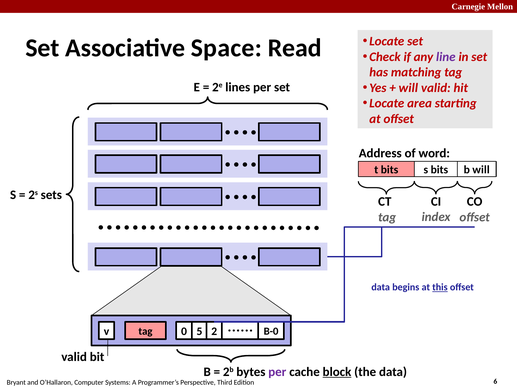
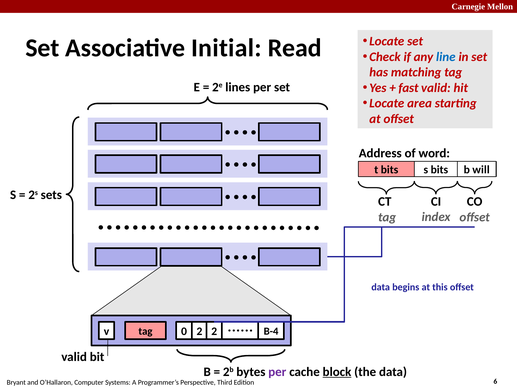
Space: Space -> Initial
line colour: purple -> blue
will at (408, 88): will -> fast
this underline: present -> none
0 5: 5 -> 2
B-0: B-0 -> B-4
